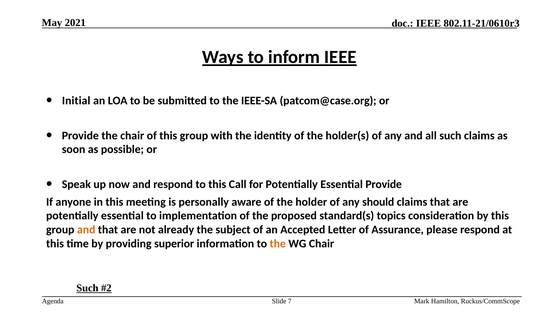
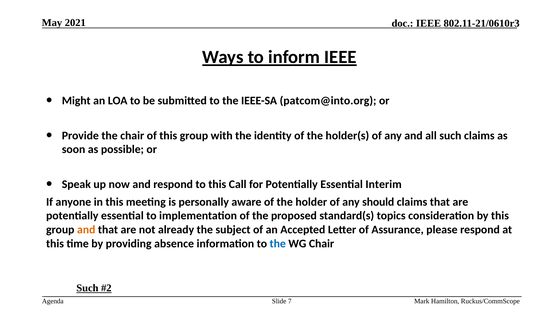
Initial: Initial -> Might
patcom@case.org: patcom@case.org -> patcom@into.org
Essential Provide: Provide -> Interim
superior: superior -> absence
the at (278, 244) colour: orange -> blue
